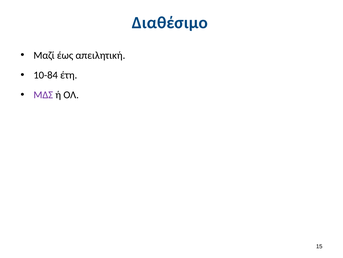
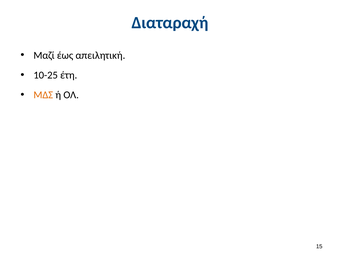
Διαθέσιμο: Διαθέσιμο -> Διαταραχή
10-84: 10-84 -> 10-25
ΜΔΣ colour: purple -> orange
